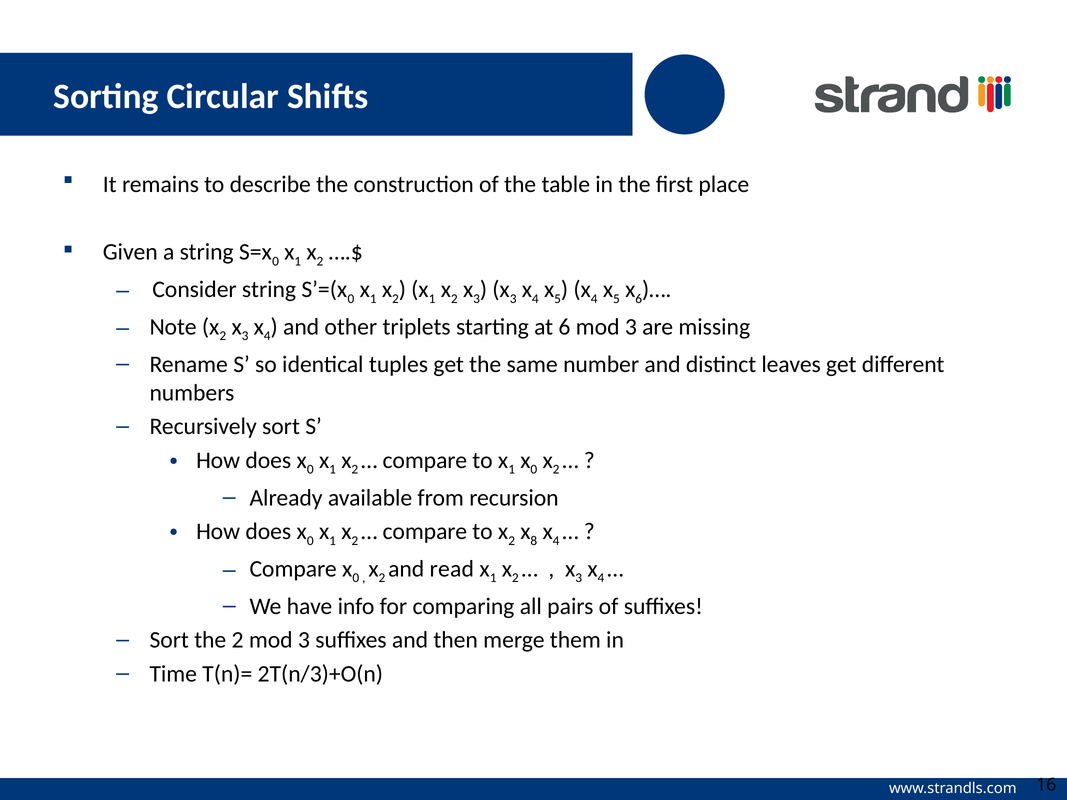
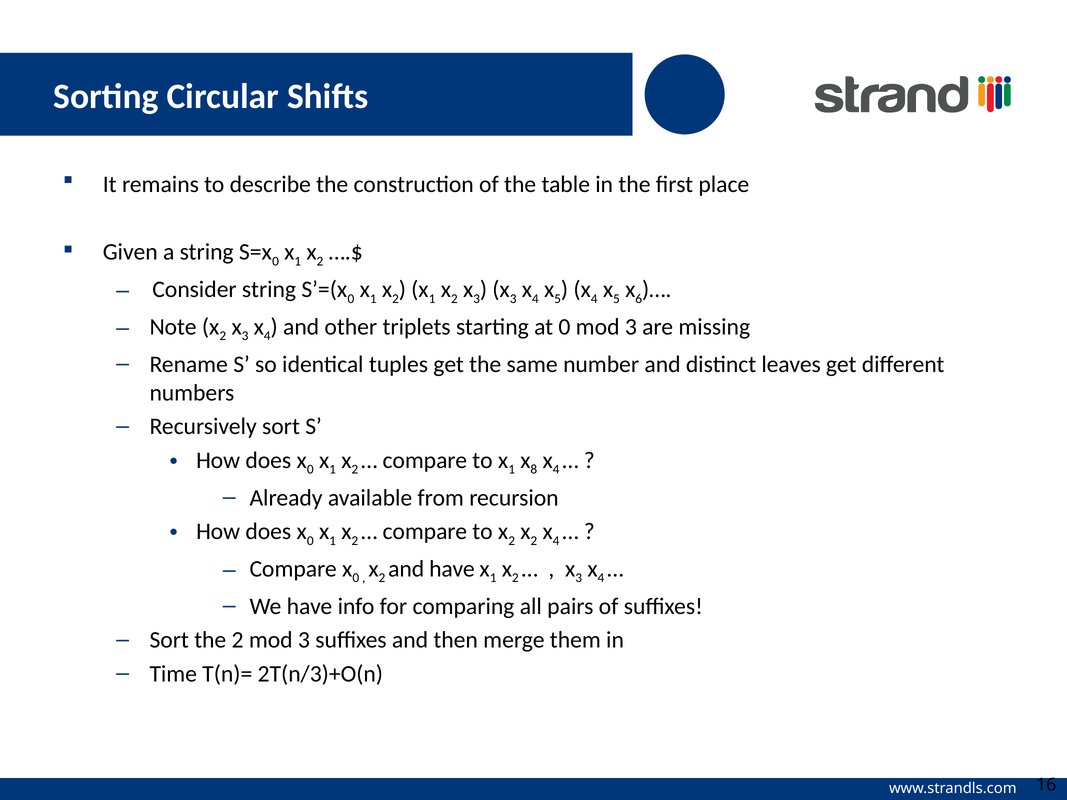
at 6: 6 -> 0
0 at (534, 470): 0 -> 8
2 at (556, 470): 2 -> 4
8 at (534, 541): 8 -> 2
and read: read -> have
